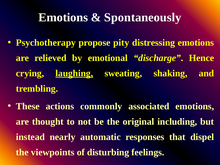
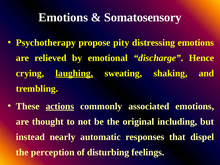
Spontaneously: Spontaneously -> Somatosensory
actions underline: none -> present
viewpoints: viewpoints -> perception
